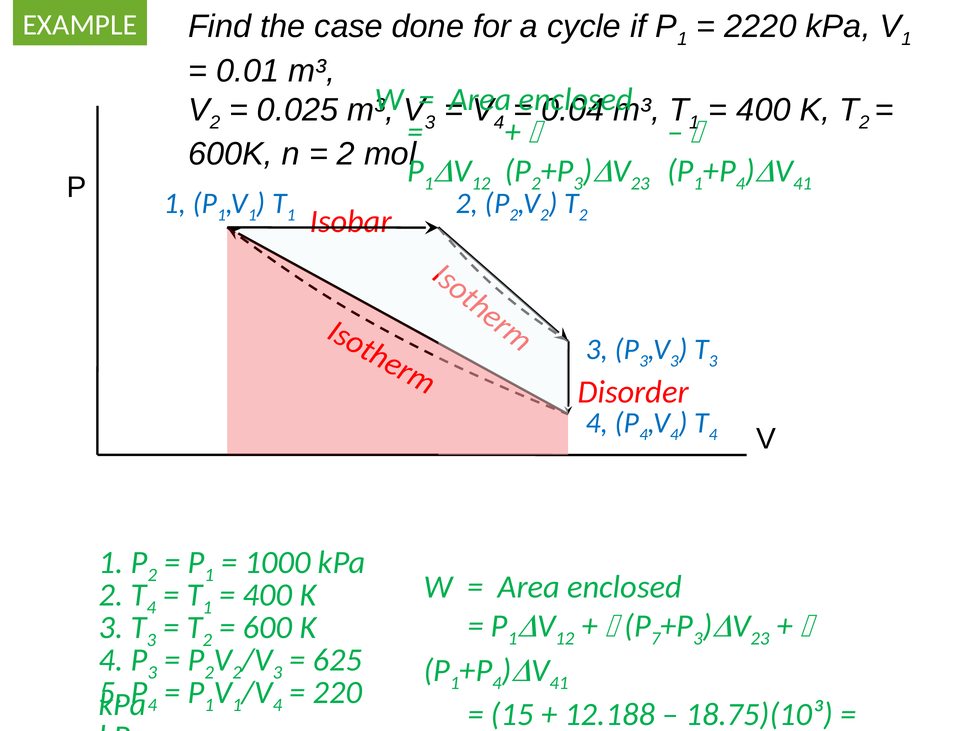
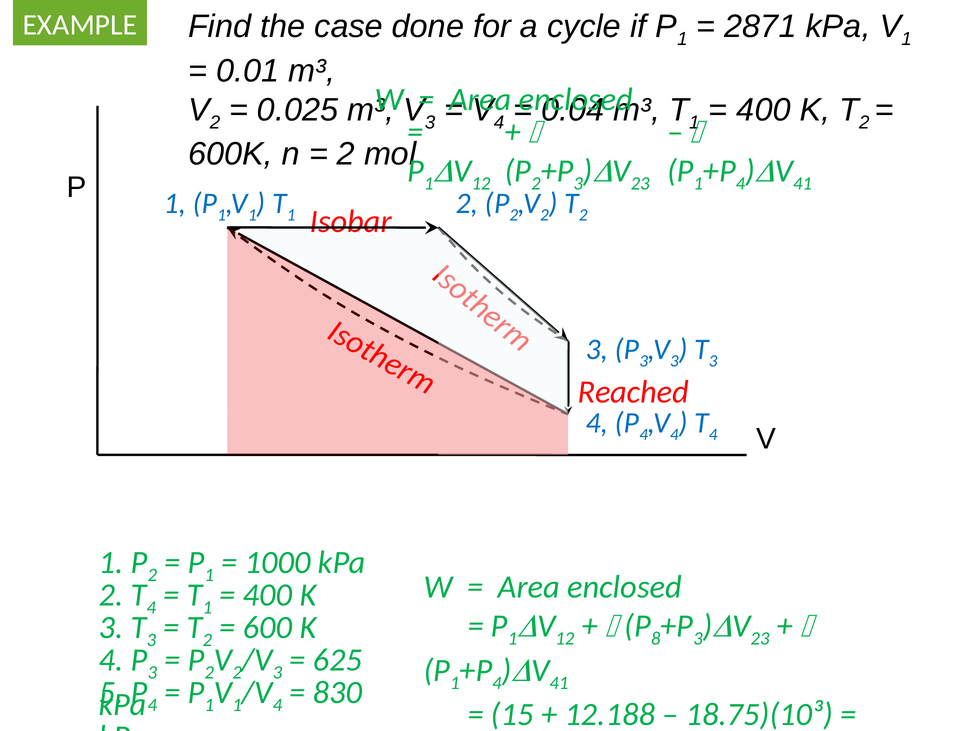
2220: 2220 -> 2871
Disorder: Disorder -> Reached
7: 7 -> 8
220: 220 -> 830
